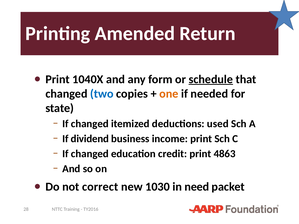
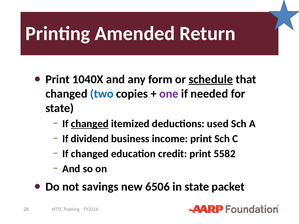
one colour: orange -> purple
changed at (90, 124) underline: none -> present
4863: 4863 -> 5582
correct: correct -> savings
1030: 1030 -> 6506
in need: need -> state
